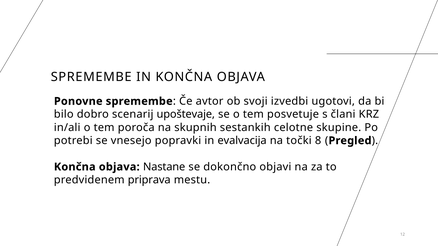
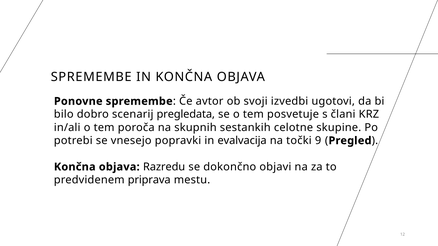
upoštevaje: upoštevaje -> pregledata
8: 8 -> 9
Nastane: Nastane -> Razredu
